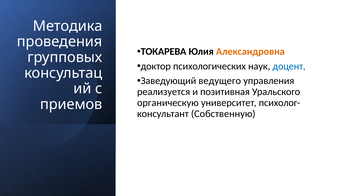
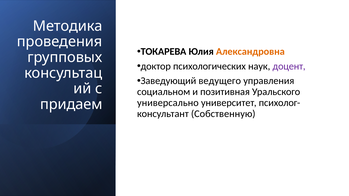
доцент colour: blue -> purple
реализуется: реализуется -> социальном
органическую: органическую -> универсально
приемов: приемов -> придаем
